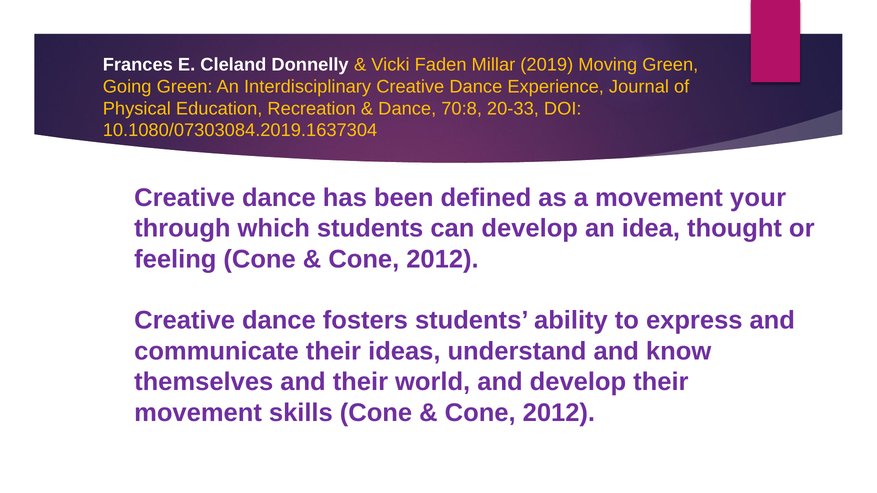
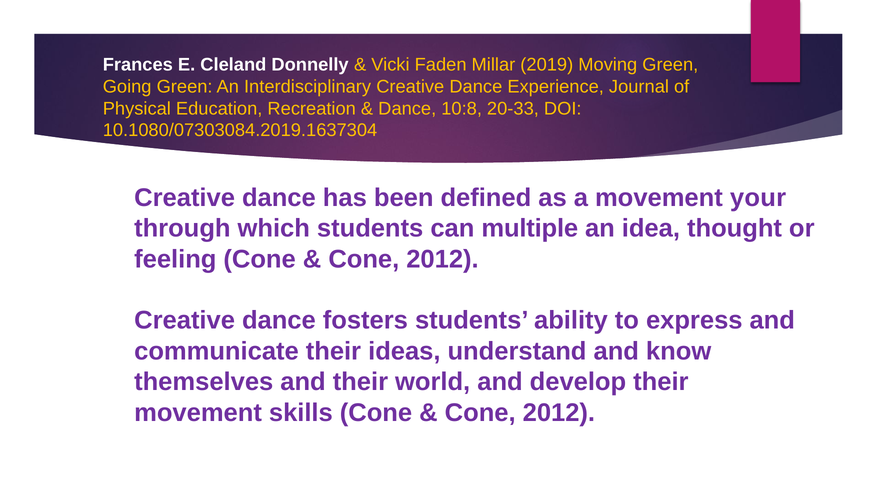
70:8: 70:8 -> 10:8
can develop: develop -> multiple
